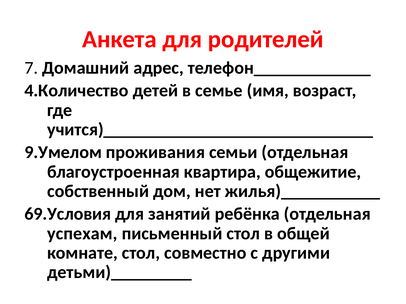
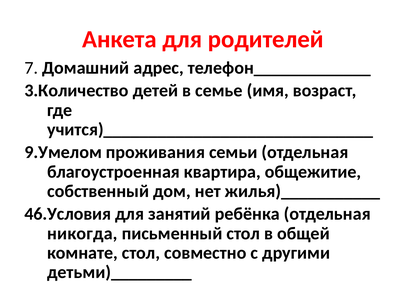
4.Количество: 4.Количество -> 3.Количество
69.Условия: 69.Условия -> 46.Условия
успехам: успехам -> никогда
